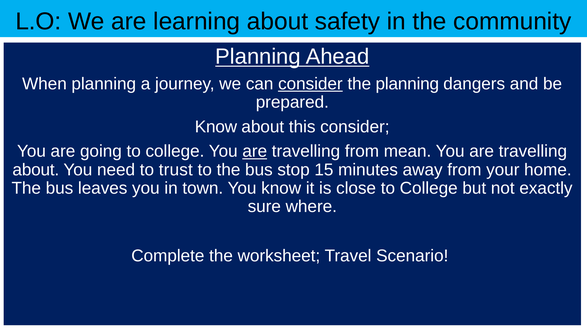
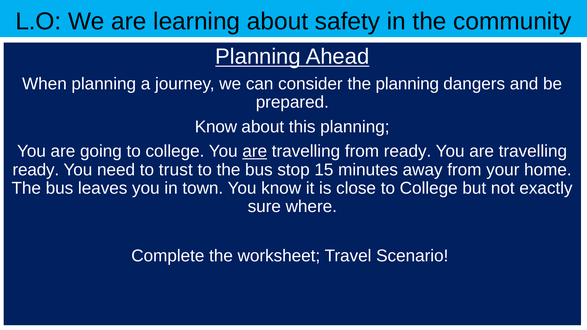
consider at (310, 84) underline: present -> none
this consider: consider -> planning
from mean: mean -> ready
about at (36, 170): about -> ready
